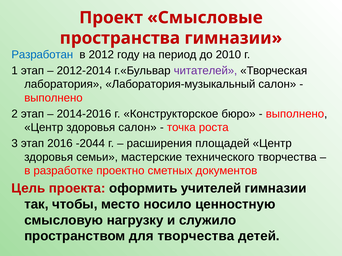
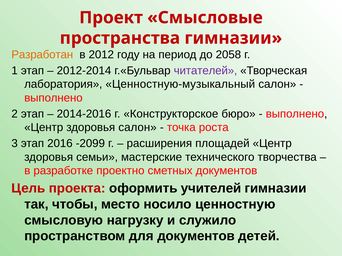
Разработан colour: blue -> orange
2010: 2010 -> 2058
Лаборатория-музыкальный: Лаборатория-музыкальный -> Ценностную-музыкальный
-2044: -2044 -> -2099
для творчества: творчества -> документов
